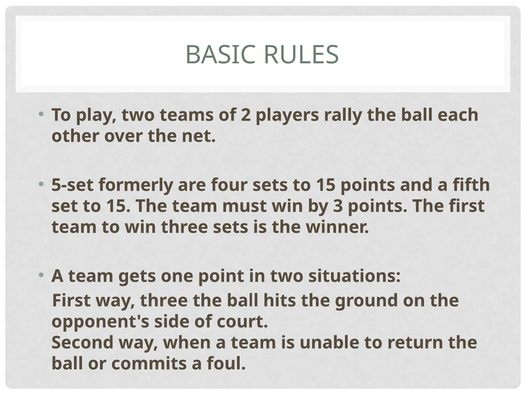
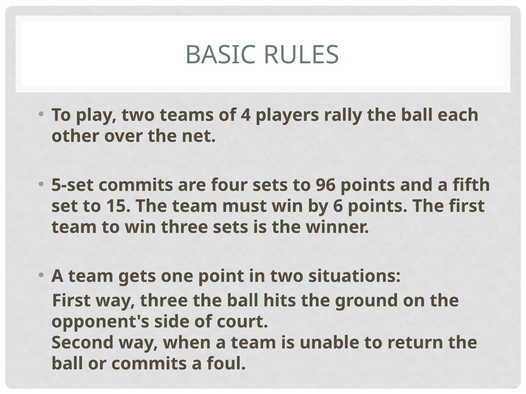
2: 2 -> 4
5-set formerly: formerly -> commits
sets to 15: 15 -> 96
3: 3 -> 6
